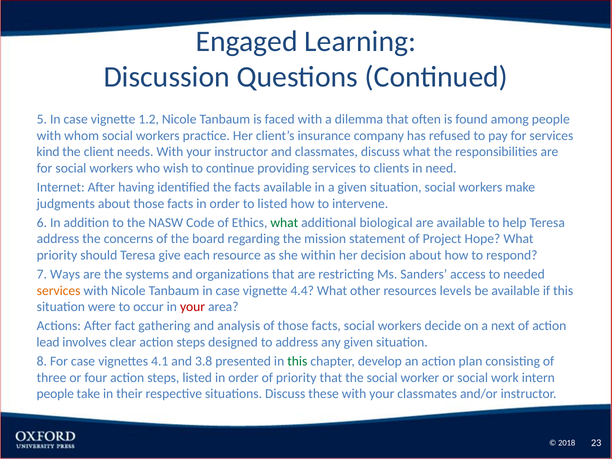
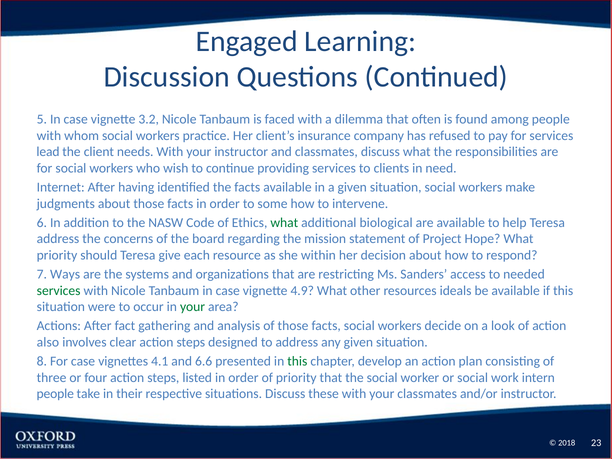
1.2: 1.2 -> 3.2
kind: kind -> lead
to listed: listed -> some
services at (59, 291) colour: orange -> green
4.4: 4.4 -> 4.9
levels: levels -> ideals
your at (193, 307) colour: red -> green
next: next -> look
lead: lead -> also
3.8: 3.8 -> 6.6
